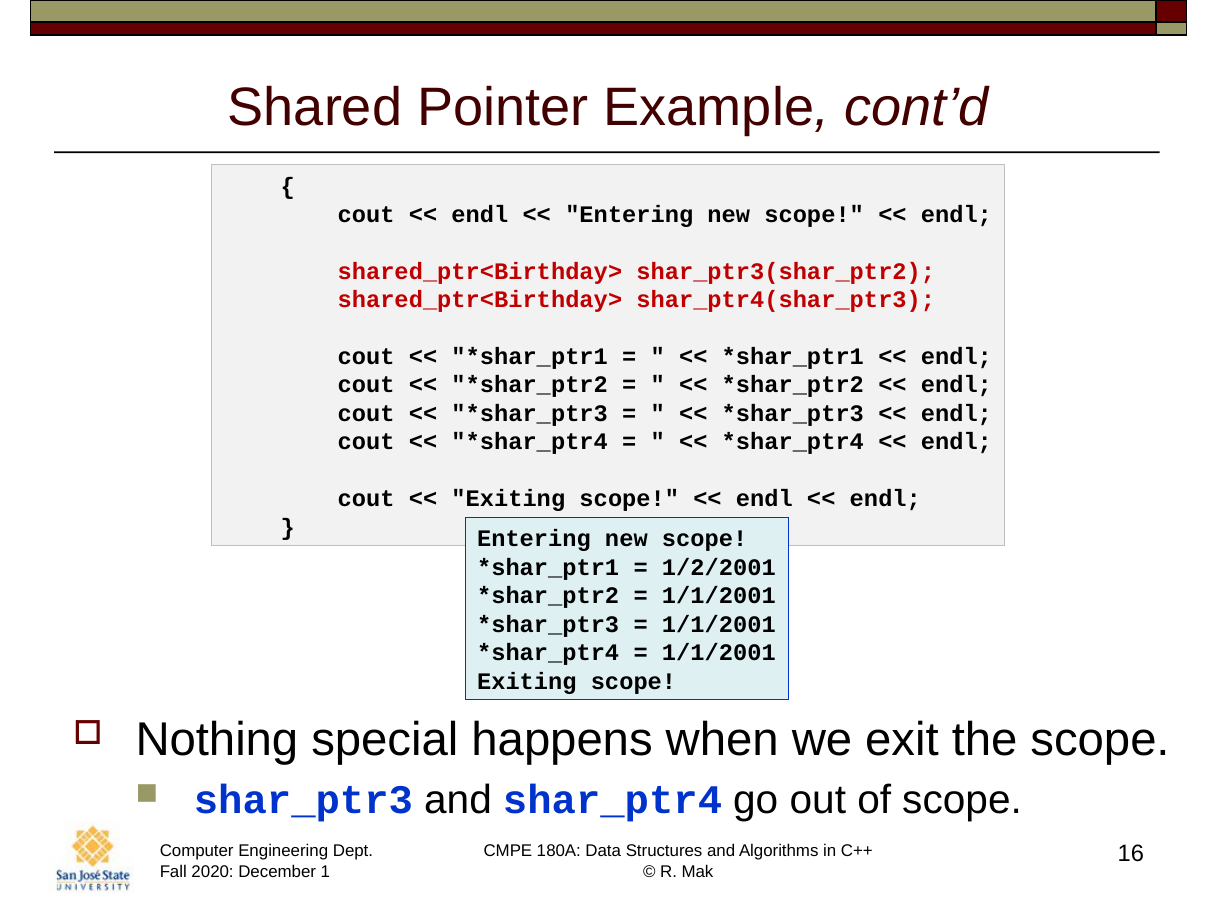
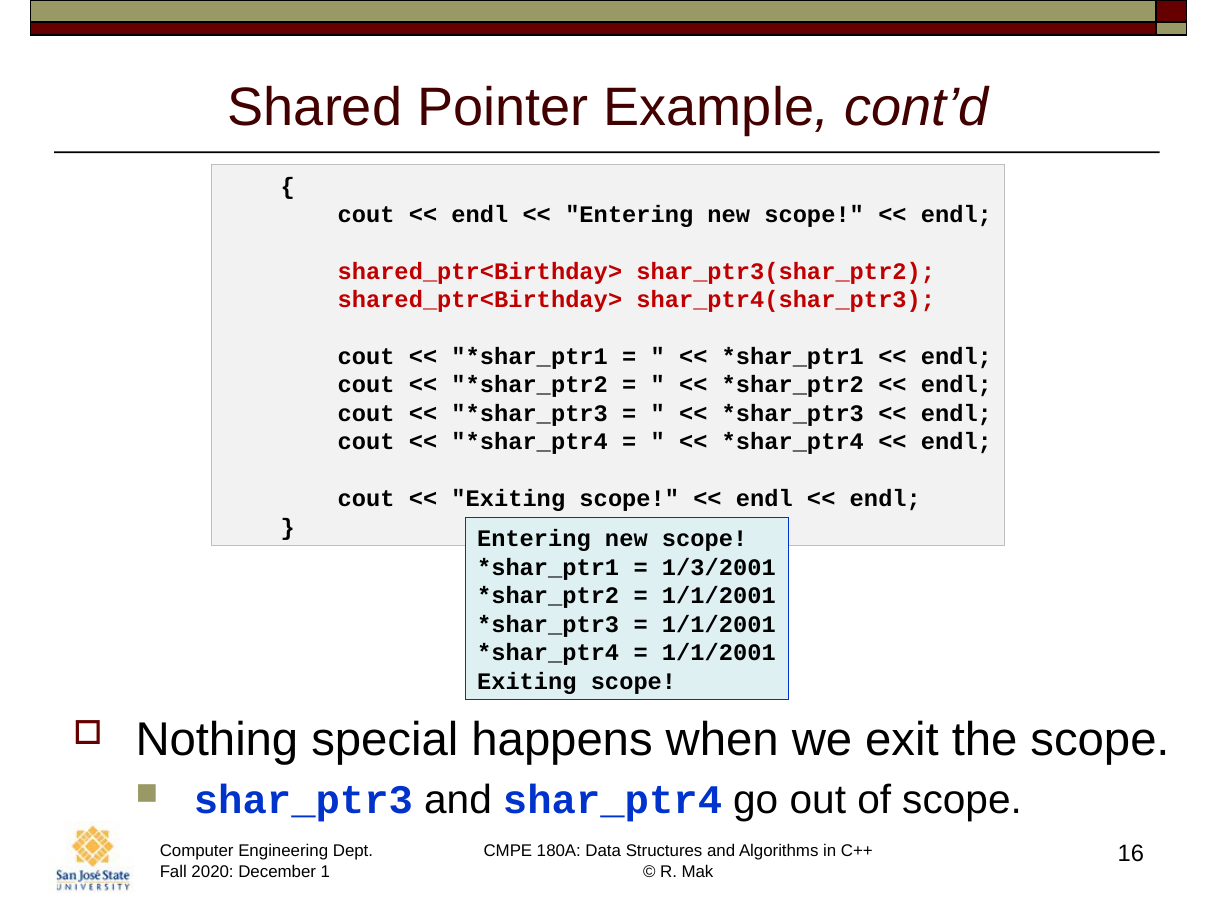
1/2/2001: 1/2/2001 -> 1/3/2001
